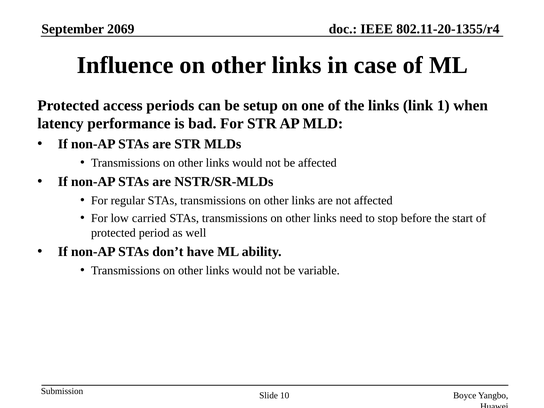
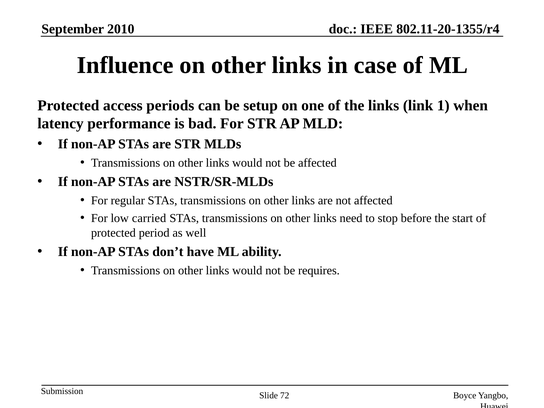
2069: 2069 -> 2010
variable: variable -> requires
10: 10 -> 72
